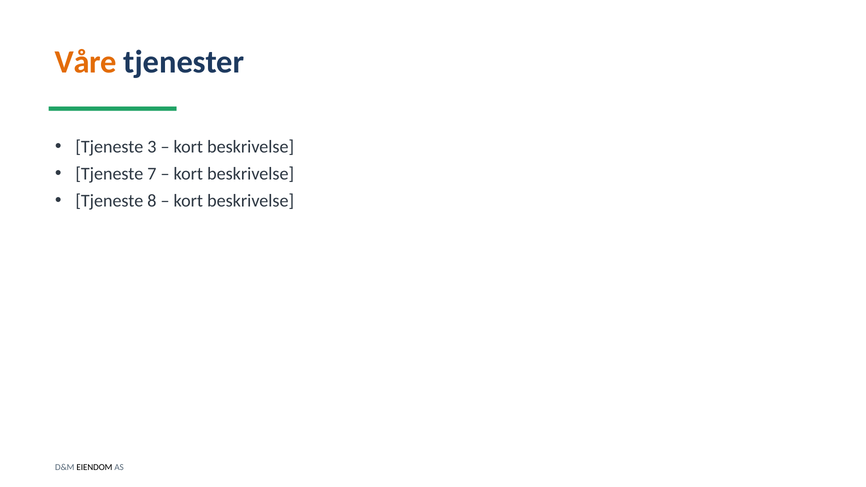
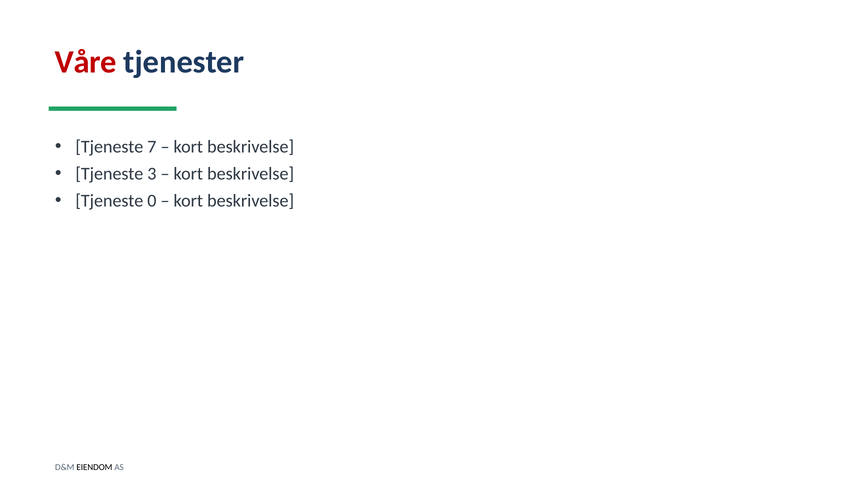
Våre colour: orange -> red
3: 3 -> 7
7: 7 -> 3
8: 8 -> 0
